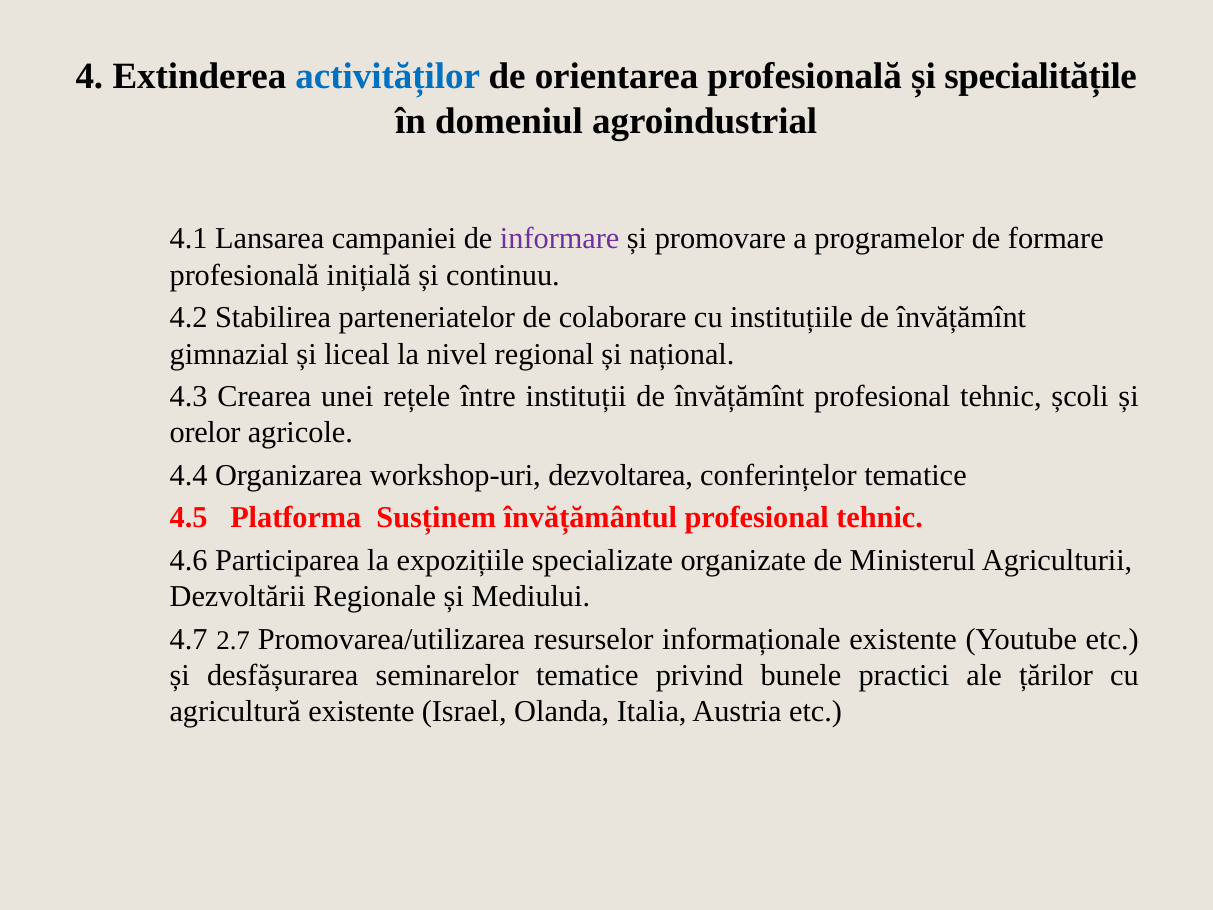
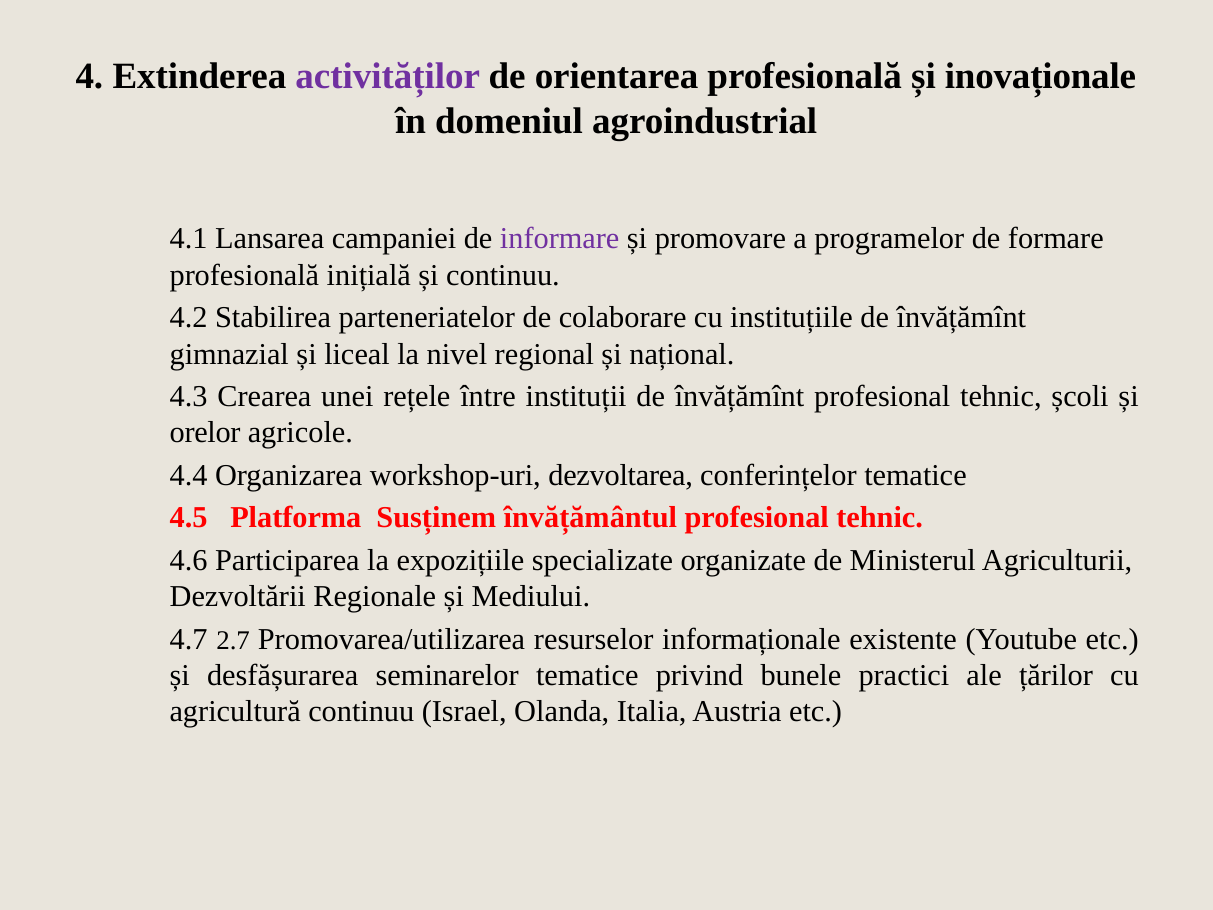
activităților colour: blue -> purple
specialitățile: specialitățile -> inovaționale
agricultură existente: existente -> continuu
